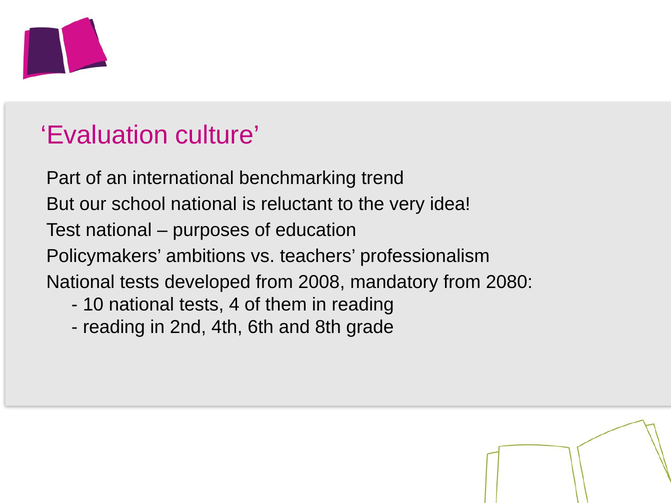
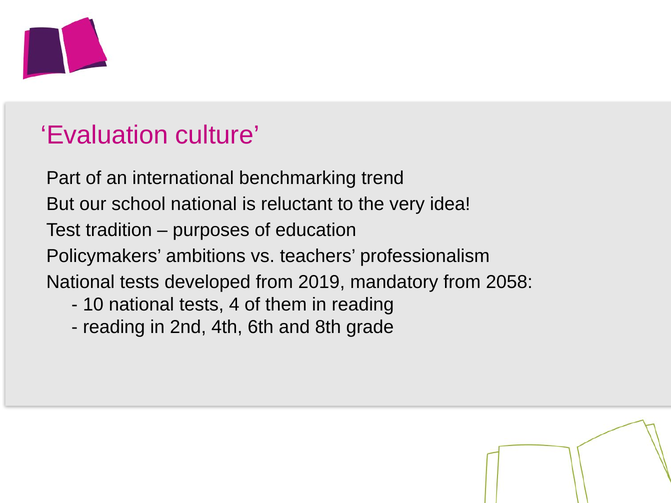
Test national: national -> tradition
2008: 2008 -> 2019
2080: 2080 -> 2058
